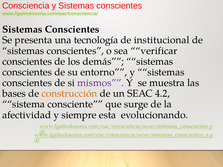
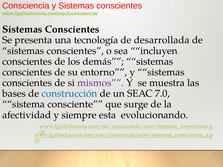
institucional: institucional -> desarrollada
verificar: verificar -> incluyen
construcción colour: orange -> blue
4.2: 4.2 -> 7.0
